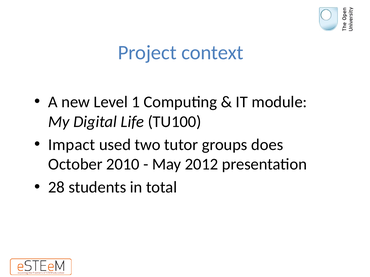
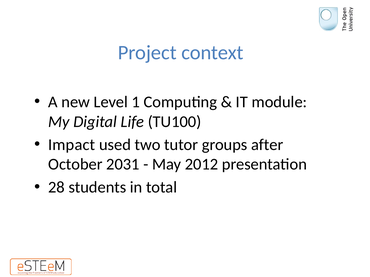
does: does -> after
2010: 2010 -> 2031
